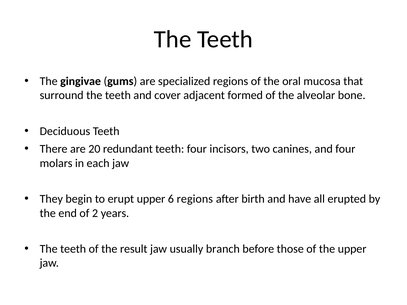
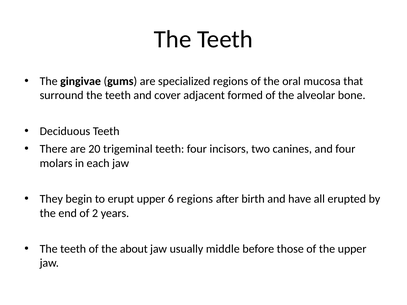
redundant: redundant -> trigeminal
result: result -> about
branch: branch -> middle
